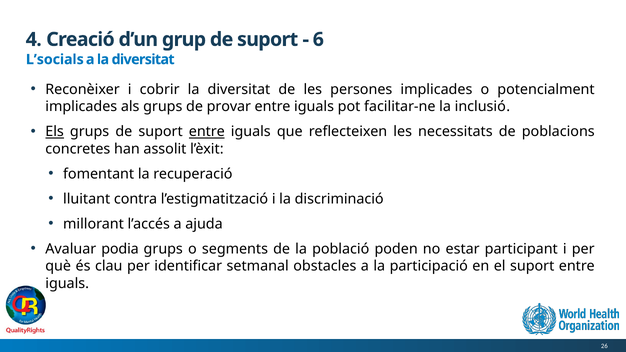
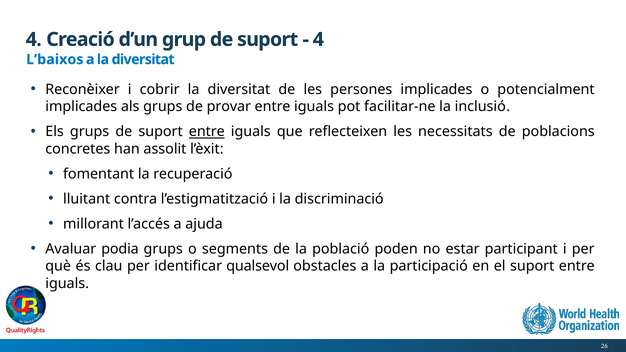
6 at (318, 39): 6 -> 4
L’socials: L’socials -> L’baixos
Els underline: present -> none
setmanal: setmanal -> qualsevol
